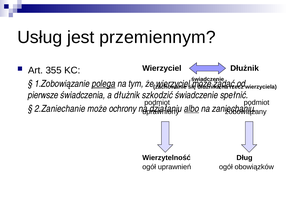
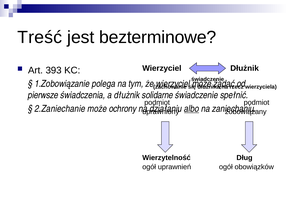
Usług: Usług -> Treść
przemiennym: przemiennym -> bezterminowe
355: 355 -> 393
polega underline: present -> none
szkodzić: szkodzić -> solidarne
